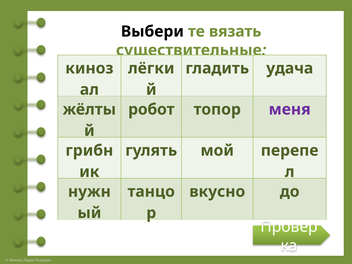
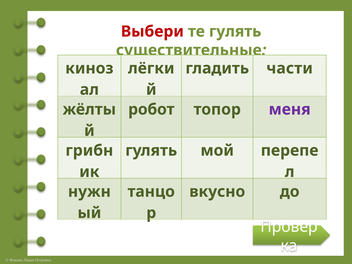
Выбери colour: black -> red
те вязать: вязать -> гулять
удача: удача -> части
